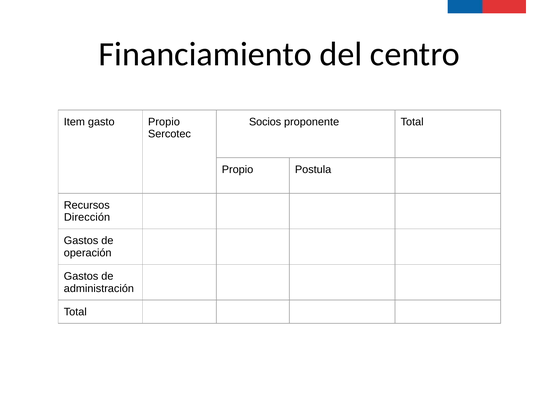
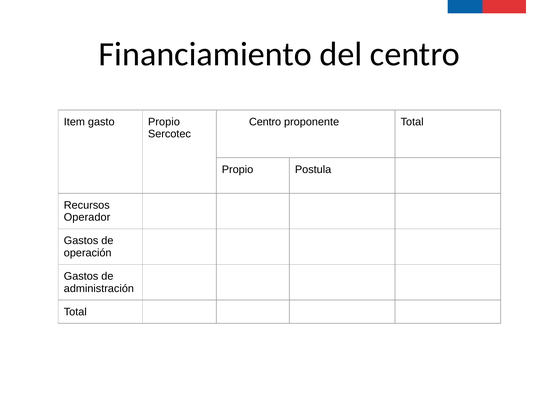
Socios at (265, 122): Socios -> Centro
Dirección: Dirección -> Operador
